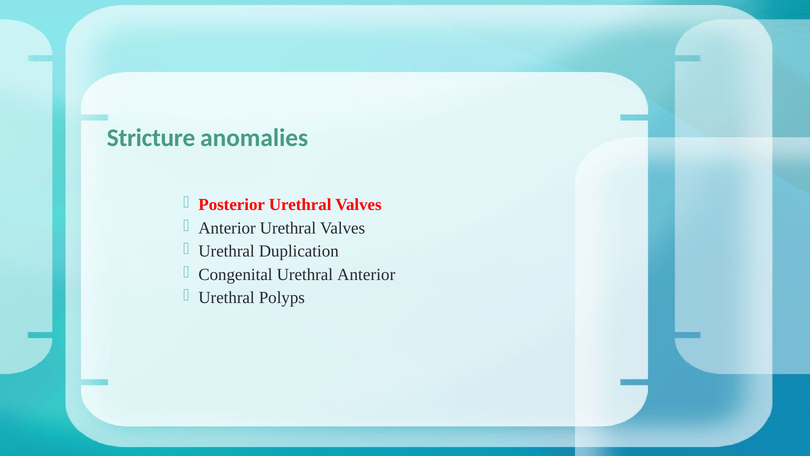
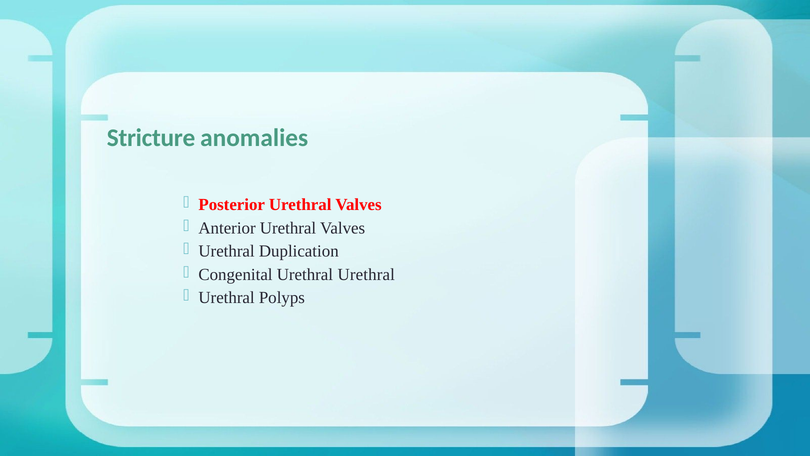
Urethral Anterior: Anterior -> Urethral
